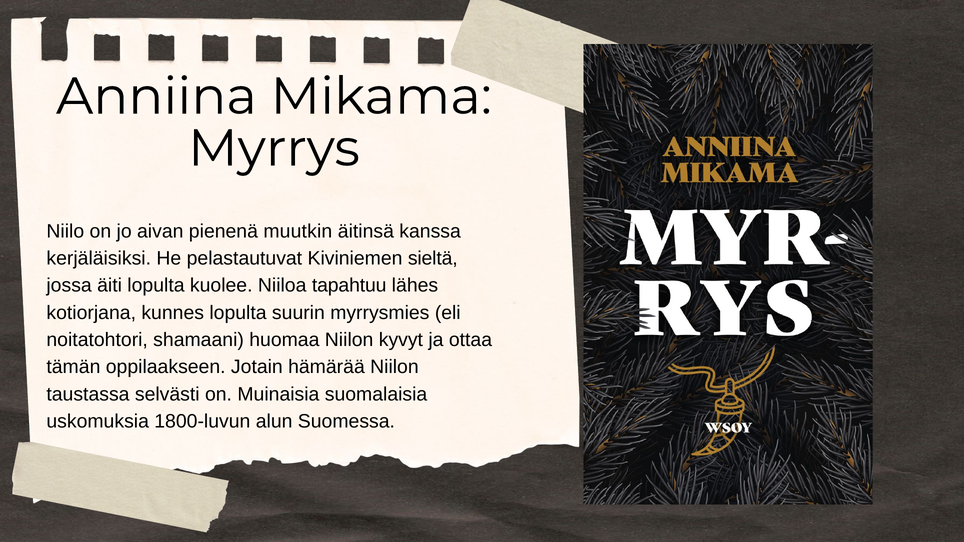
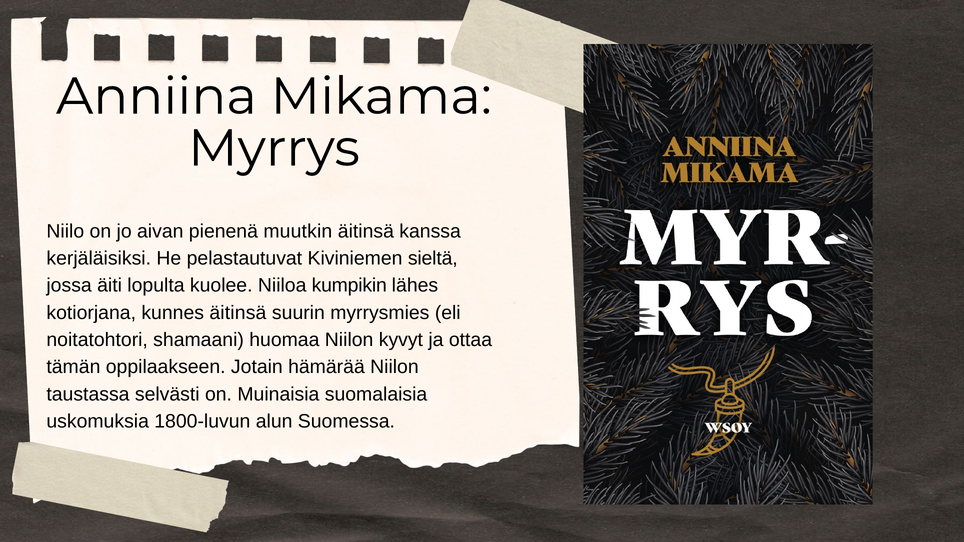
tapahtuu: tapahtuu -> kumpikin
kunnes lopulta: lopulta -> äitinsä
